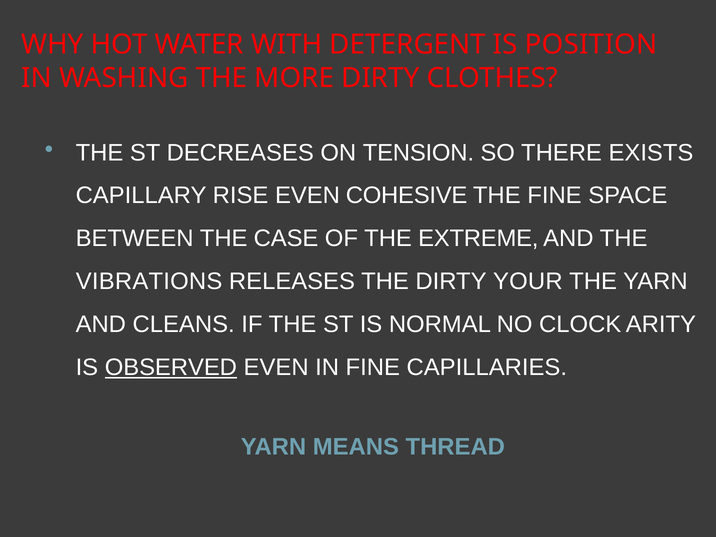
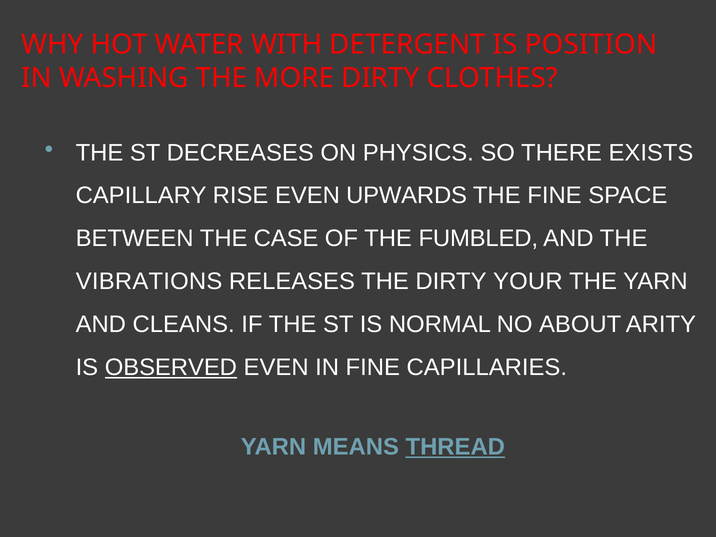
TENSION: TENSION -> PHYSICS
COHESIVE: COHESIVE -> UPWARDS
EXTREME: EXTREME -> FUMBLED
CLOCK: CLOCK -> ABOUT
THREAD underline: none -> present
